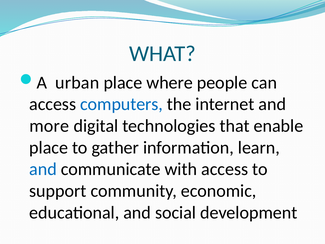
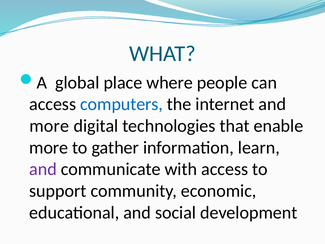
urban: urban -> global
place at (49, 147): place -> more
and at (43, 169) colour: blue -> purple
